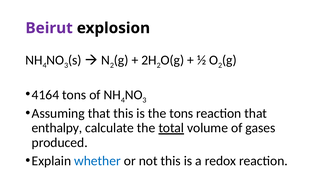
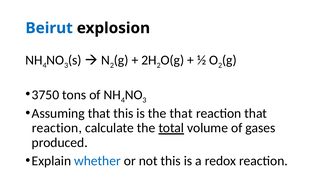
Beirut colour: purple -> blue
4164: 4164 -> 3750
the tons: tons -> that
enthalpy at (57, 128): enthalpy -> reaction
